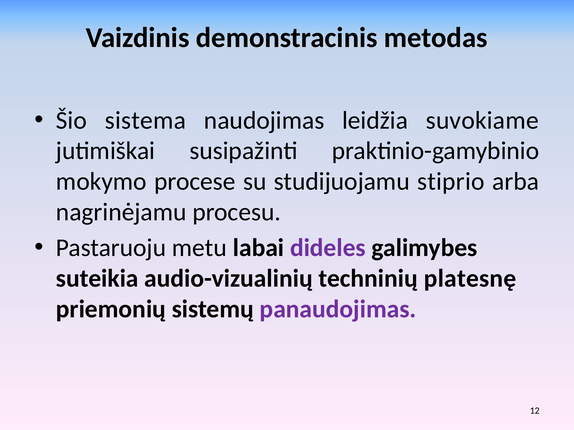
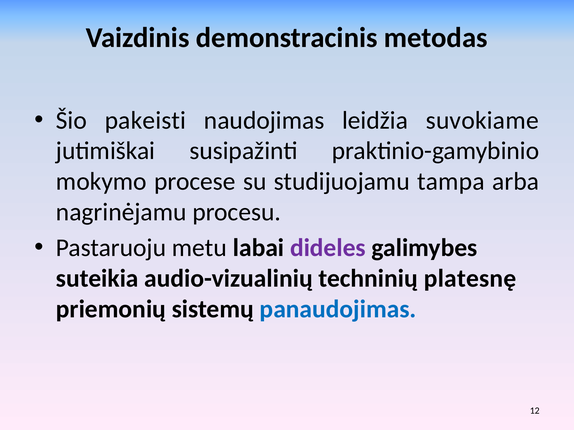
sistema: sistema -> pakeisti
stiprio: stiprio -> tampa
panaudojimas colour: purple -> blue
